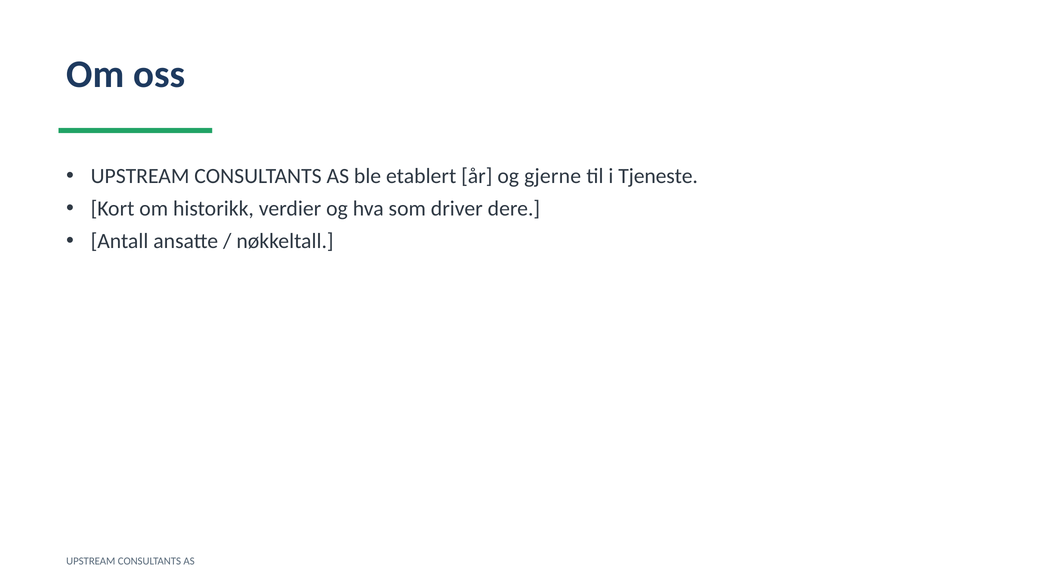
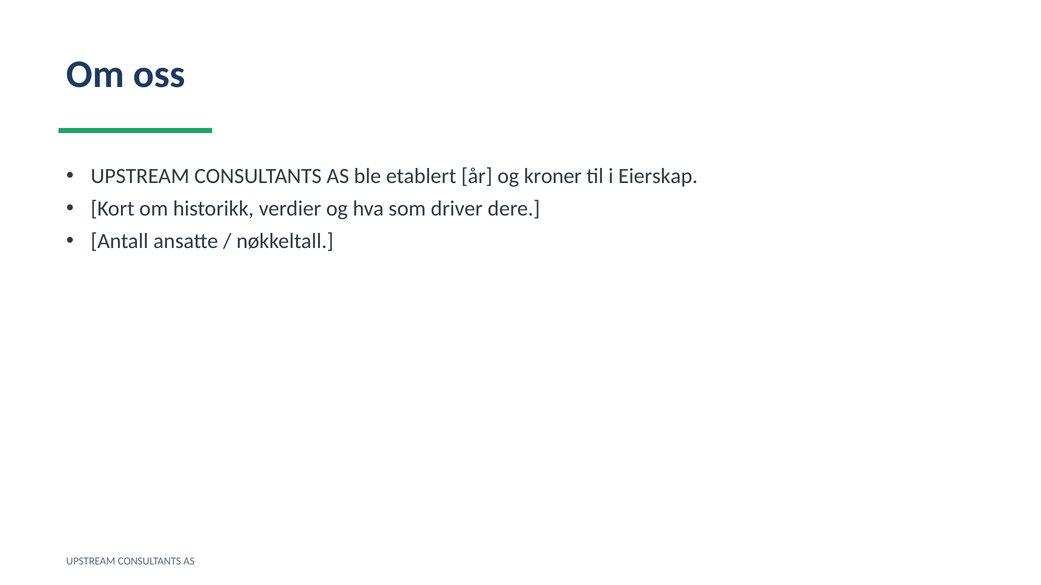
gjerne: gjerne -> kroner
Tjeneste: Tjeneste -> Eierskap
